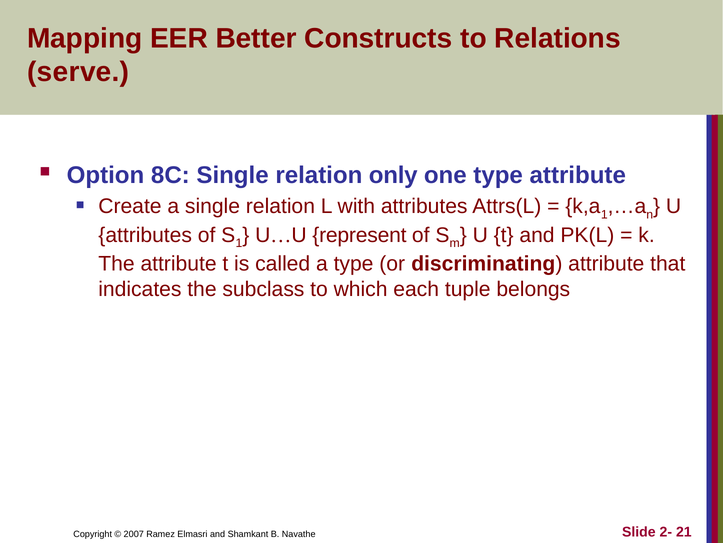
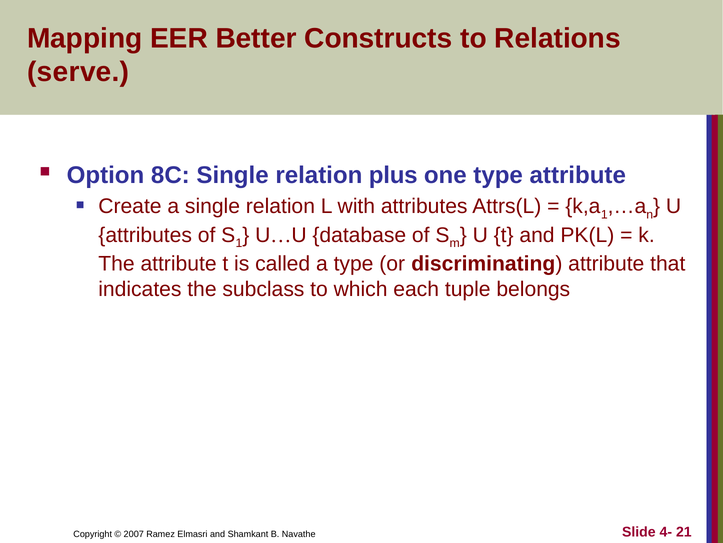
only: only -> plus
represent: represent -> database
2-: 2- -> 4-
